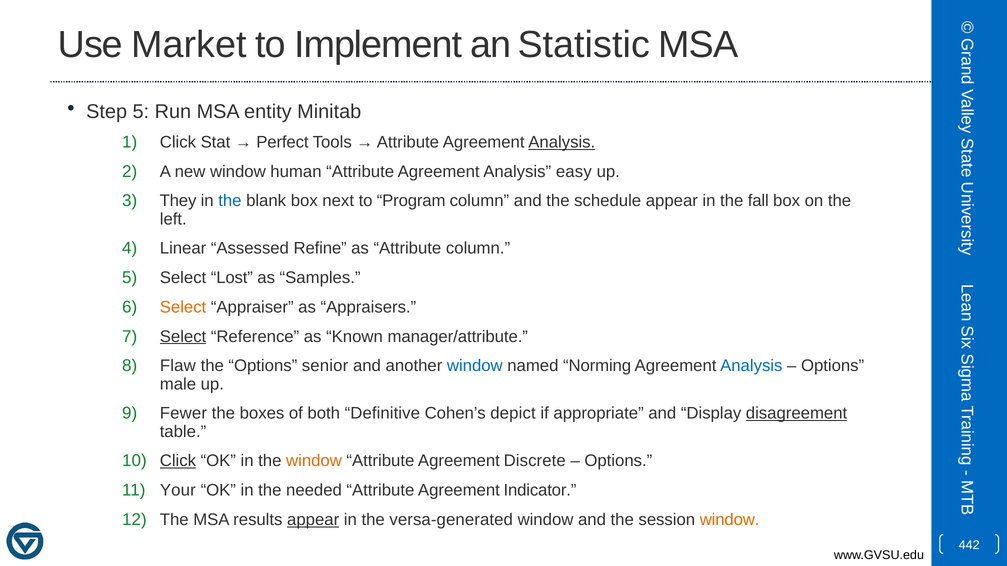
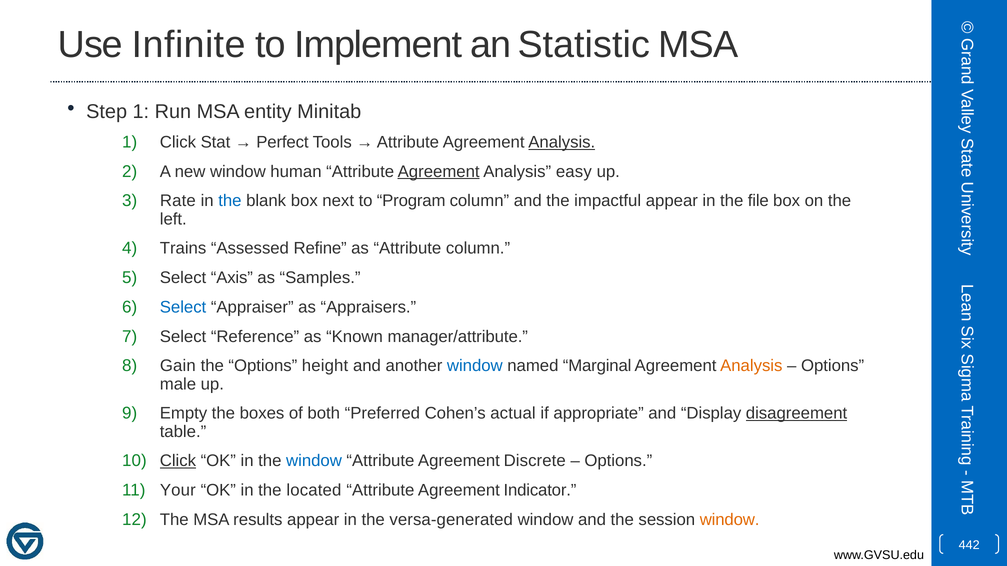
Market: Market -> Infinite
Step 5: 5 -> 1
Agreement at (439, 172) underline: none -> present
They: They -> Rate
schedule: schedule -> impactful
fall: fall -> file
Linear: Linear -> Trains
Lost: Lost -> Axis
Select at (183, 307) colour: orange -> blue
Select at (183, 337) underline: present -> none
Flaw: Flaw -> Gain
senior: senior -> height
Norming: Norming -> Marginal
Analysis at (751, 366) colour: blue -> orange
Fewer: Fewer -> Empty
Definitive: Definitive -> Preferred
depict: depict -> actual
window at (314, 461) colour: orange -> blue
needed: needed -> located
appear at (313, 520) underline: present -> none
